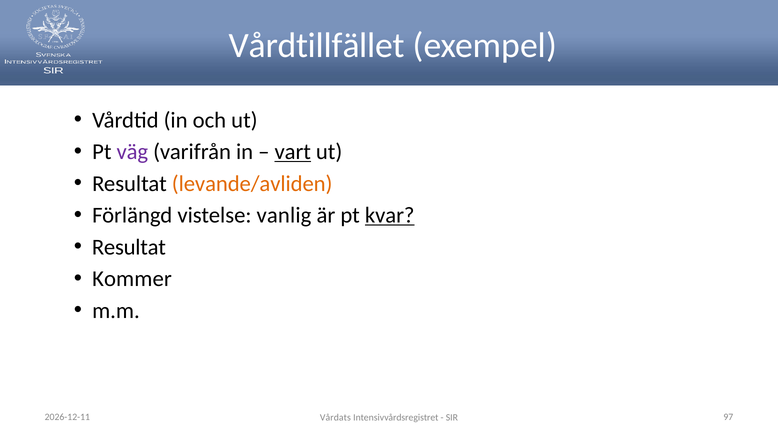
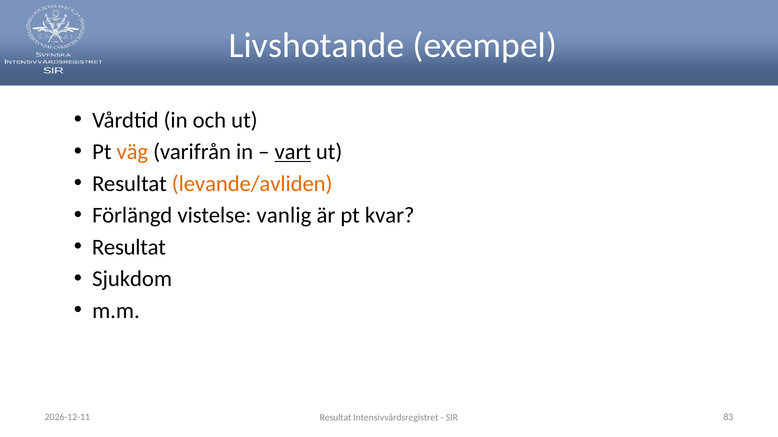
Vårdtillfället: Vårdtillfället -> Livshotande
väg colour: purple -> orange
kvar underline: present -> none
Kommer: Kommer -> Sjukdom
Vårdats at (335, 418): Vårdats -> Resultat
97: 97 -> 83
